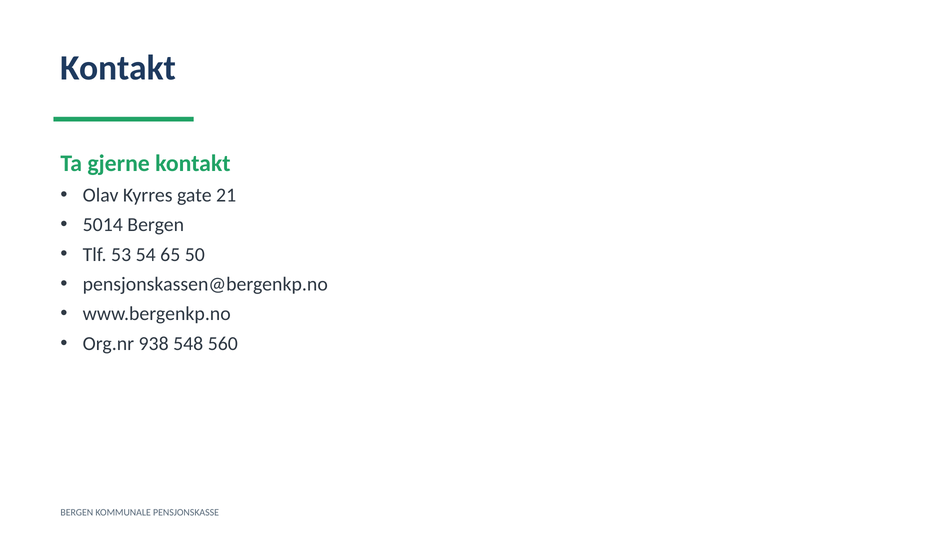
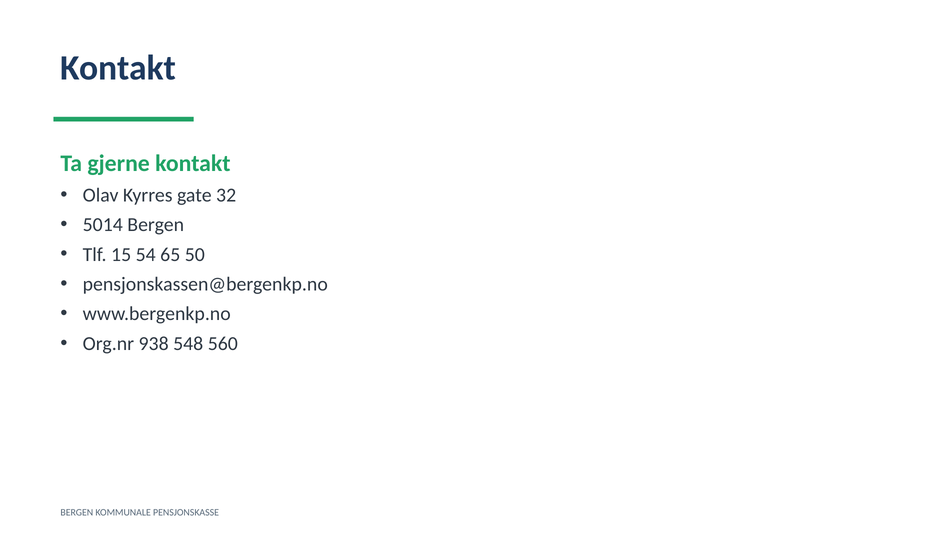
21: 21 -> 32
53: 53 -> 15
